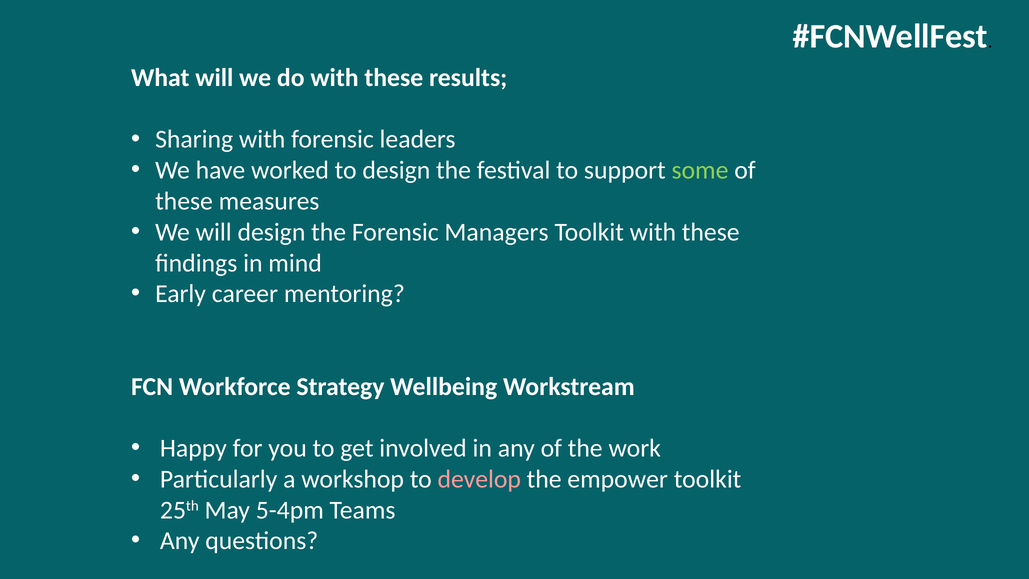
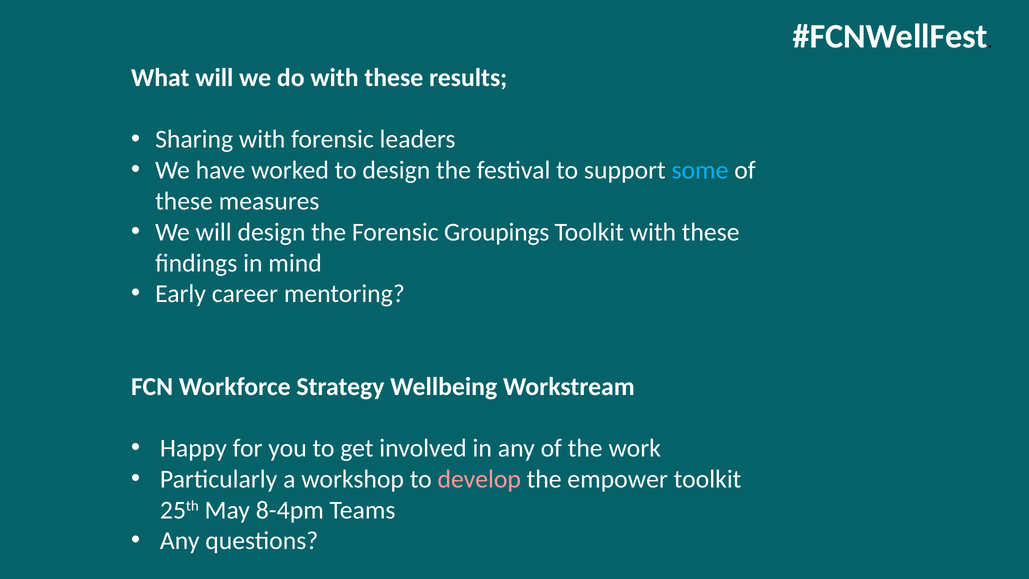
some colour: light green -> light blue
Managers: Managers -> Groupings
5-4pm: 5-4pm -> 8-4pm
